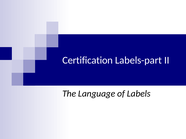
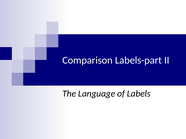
Certification: Certification -> Comparison
